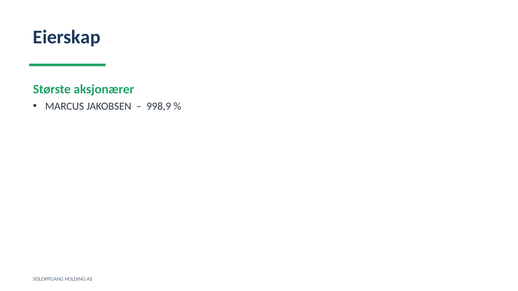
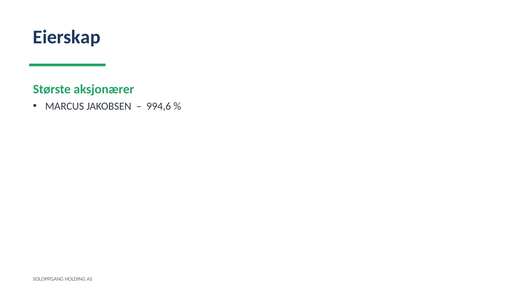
998,9: 998,9 -> 994,6
